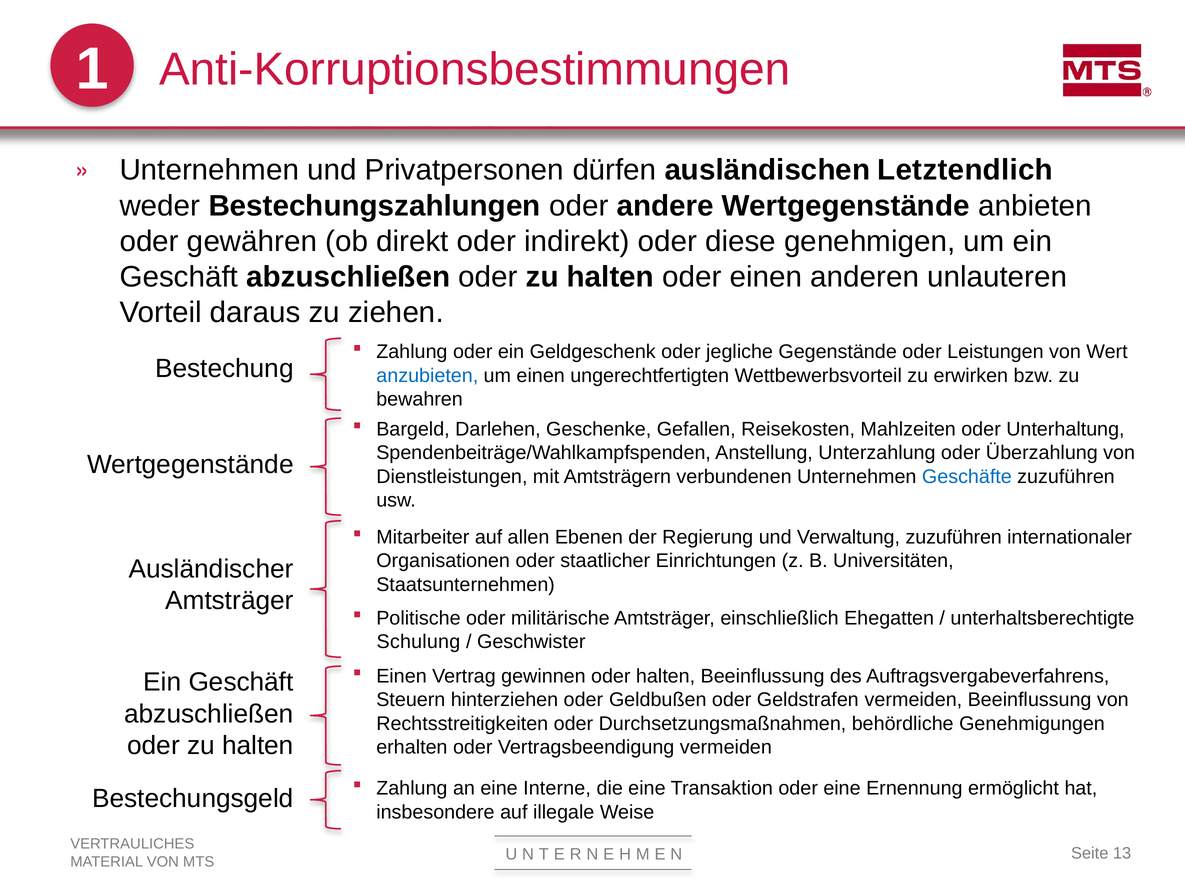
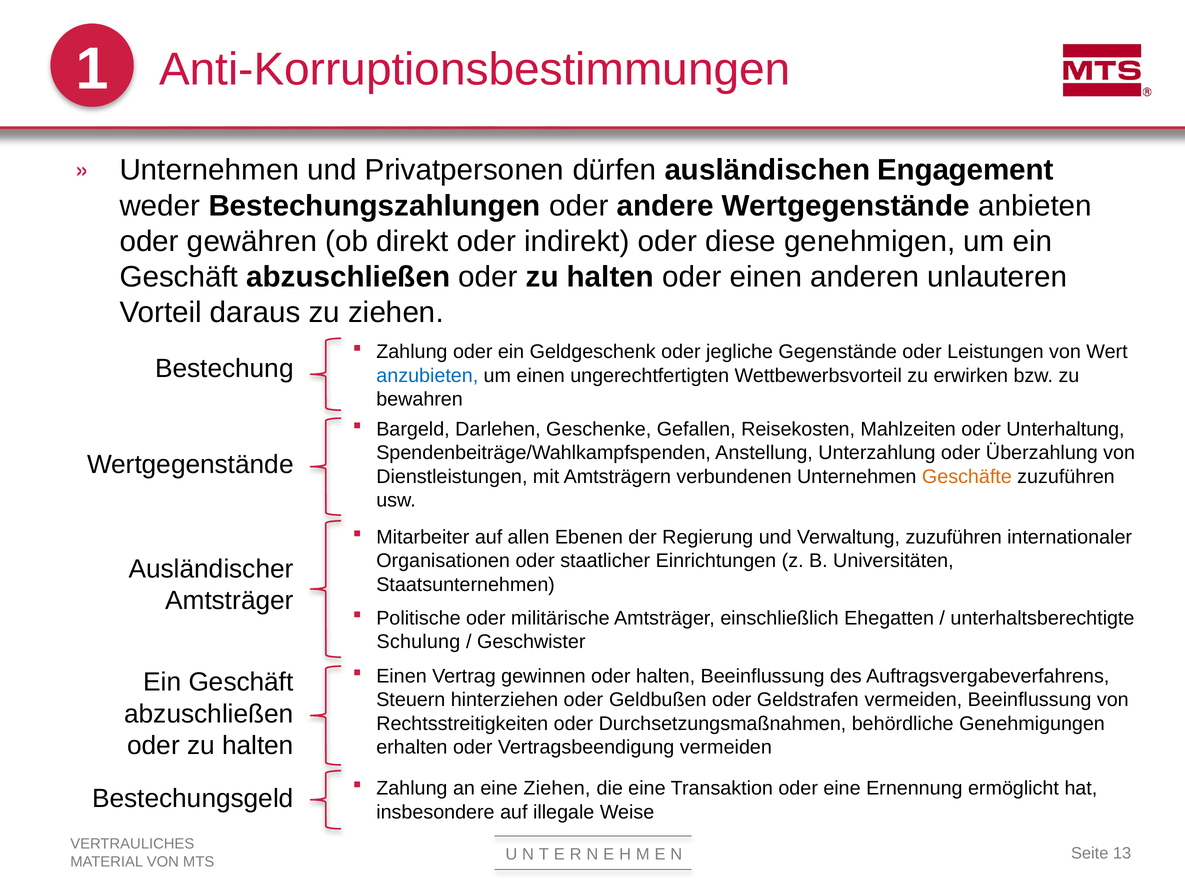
Letztendlich: Letztendlich -> Engagement
Geschäfte colour: blue -> orange
eine Interne: Interne -> Ziehen
